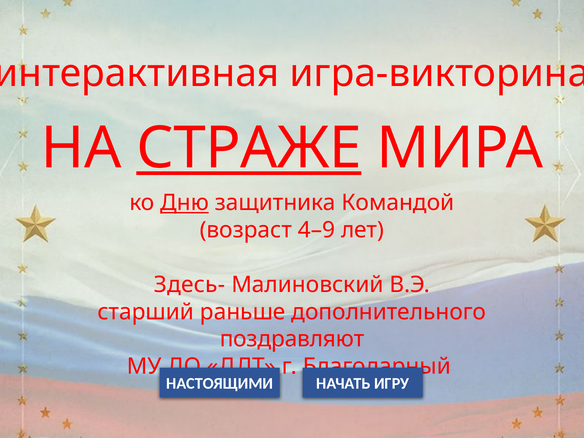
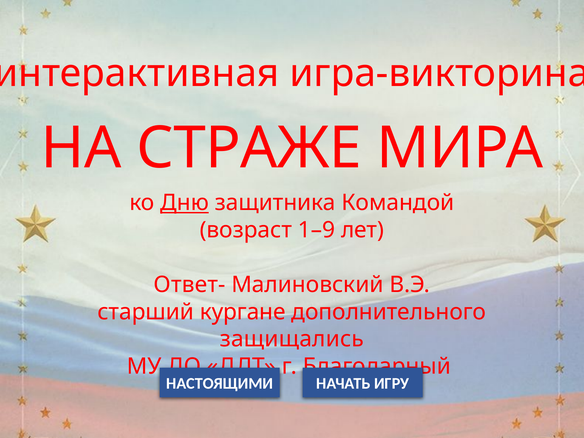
СТРАЖЕ underline: present -> none
4–9: 4–9 -> 1–9
Здесь-: Здесь- -> Ответ-
раньше: раньше -> кургане
поздравляют: поздравляют -> защищались
